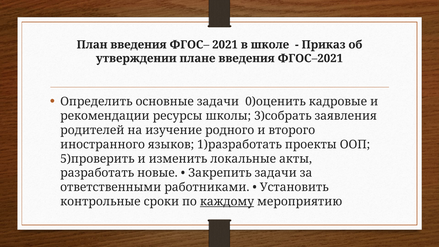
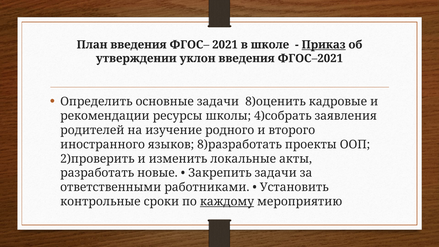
Приказ underline: none -> present
плане: плане -> уклон
0)оценить: 0)оценить -> 8)оценить
3)собрать: 3)собрать -> 4)собрать
1)разработать: 1)разработать -> 8)разработать
5)проверить: 5)проверить -> 2)проверить
